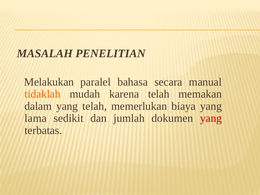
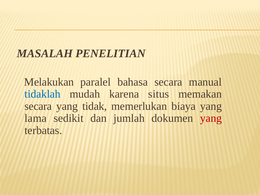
tidaklah colour: orange -> blue
karena telah: telah -> situs
dalam at (38, 106): dalam -> secara
yang telah: telah -> tidak
